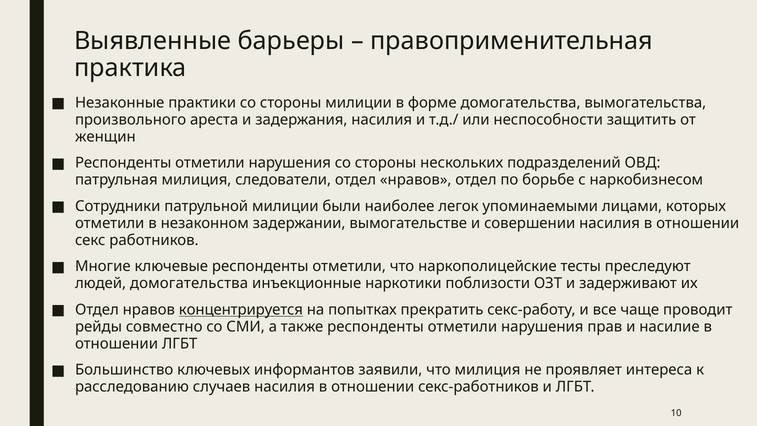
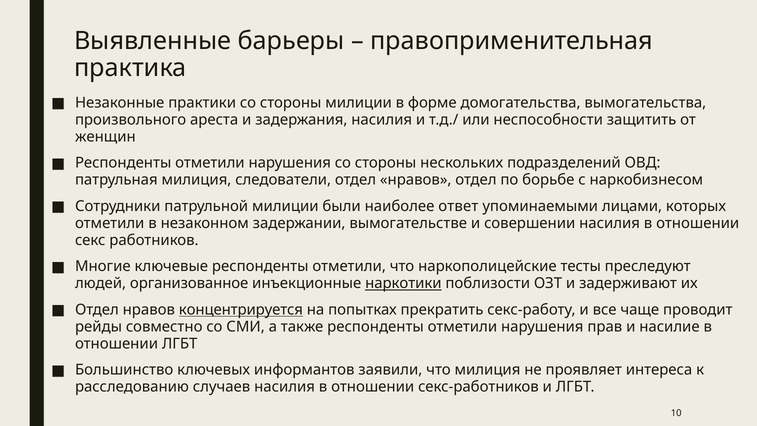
легок: легок -> ответ
людей домогательства: домогательства -> организованное
наркотики underline: none -> present
